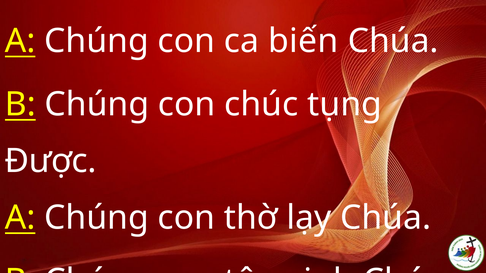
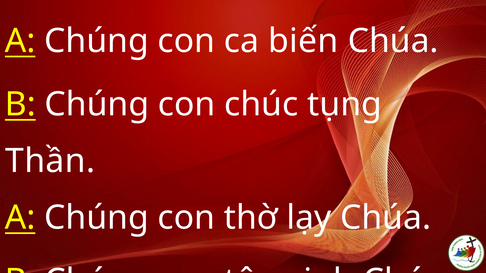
Được: Được -> Thần
